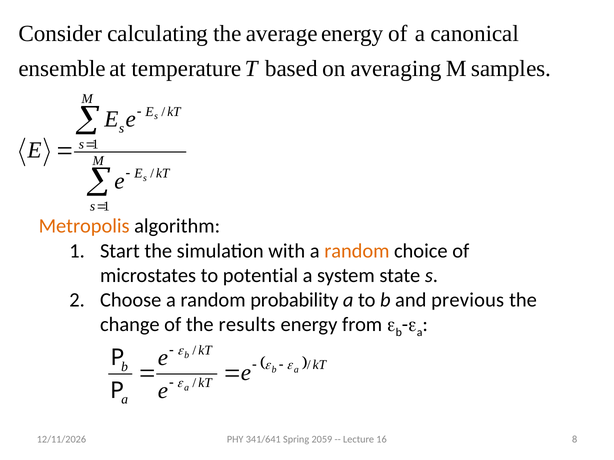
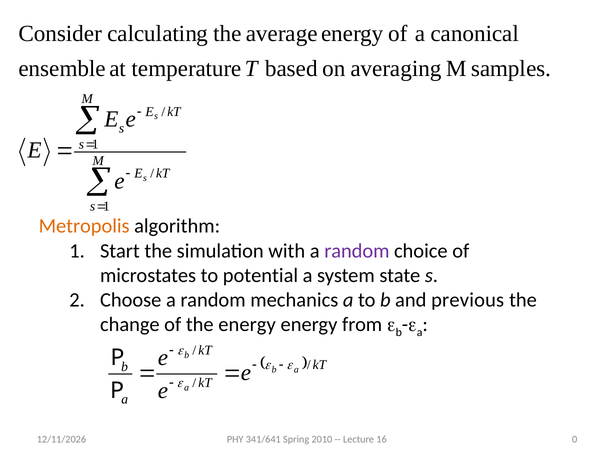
random at (357, 251) colour: orange -> purple
probability: probability -> mechanics
the results: results -> energy
2059: 2059 -> 2010
8: 8 -> 0
